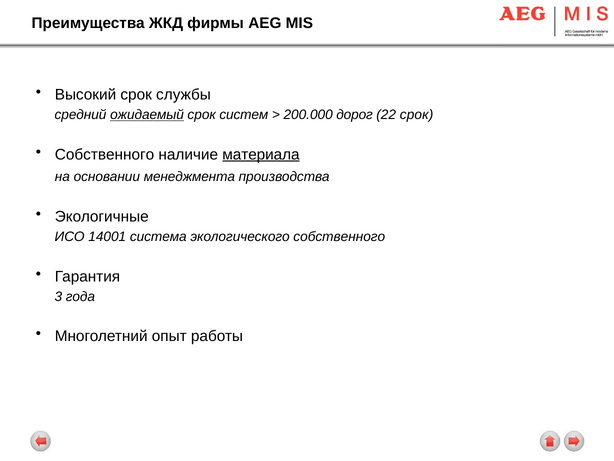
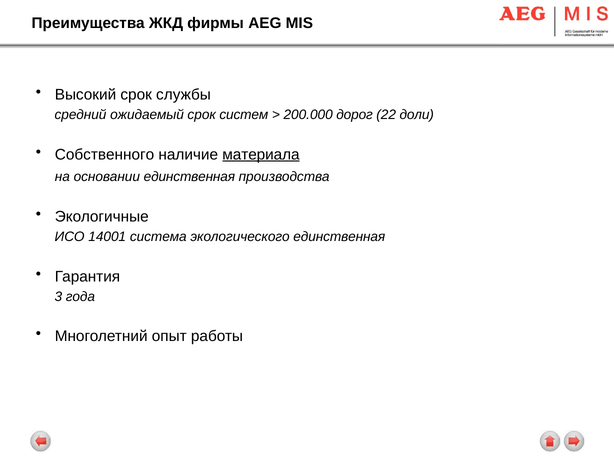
ожидаемый underline: present -> none
22 срок: срок -> доли
основании менеджмента: менеджмента -> единственная
экологического собственного: собственного -> единственная
